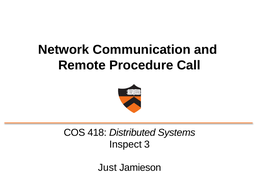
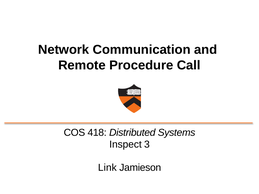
Just: Just -> Link
